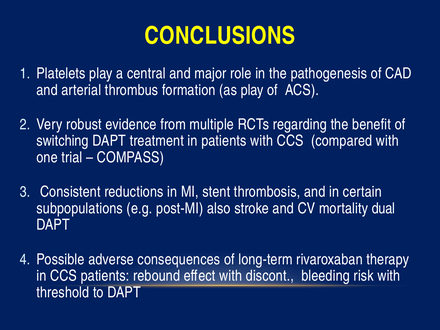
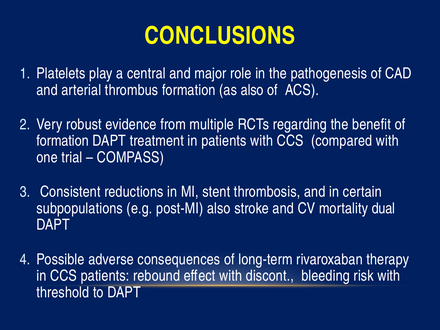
as play: play -> also
switching at (63, 141): switching -> formation
